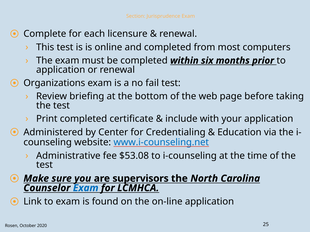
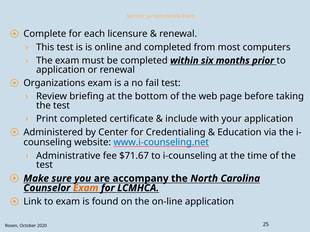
$53.08: $53.08 -> $71.67
supervisors: supervisors -> accompany
Exam at (86, 188) colour: blue -> orange
